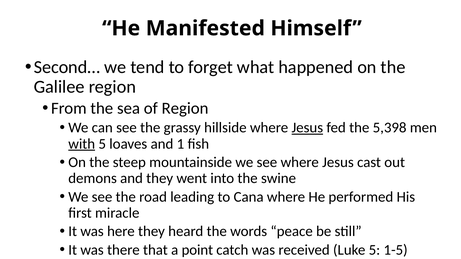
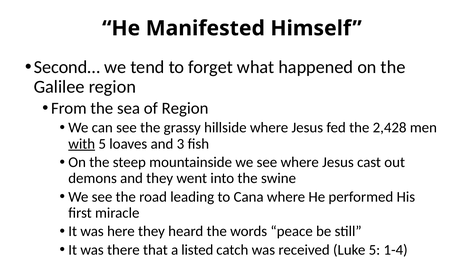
Jesus at (307, 128) underline: present -> none
5,398: 5,398 -> 2,428
1: 1 -> 3
point: point -> listed
1-5: 1-5 -> 1-4
